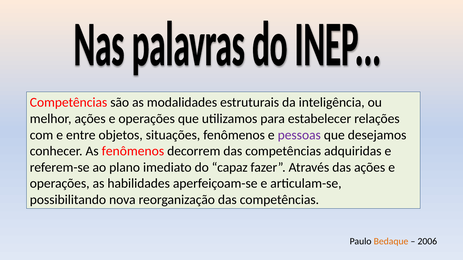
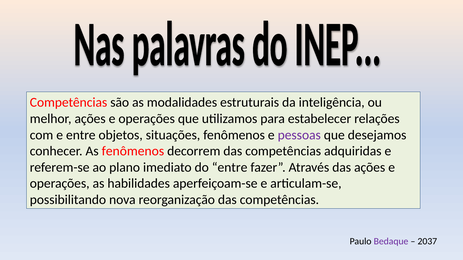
do capaz: capaz -> entre
Bedaque colour: orange -> purple
2006: 2006 -> 2037
